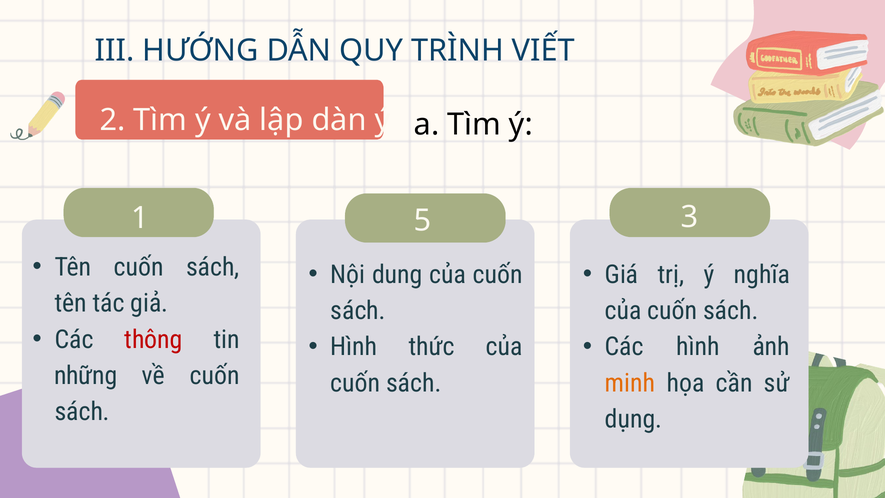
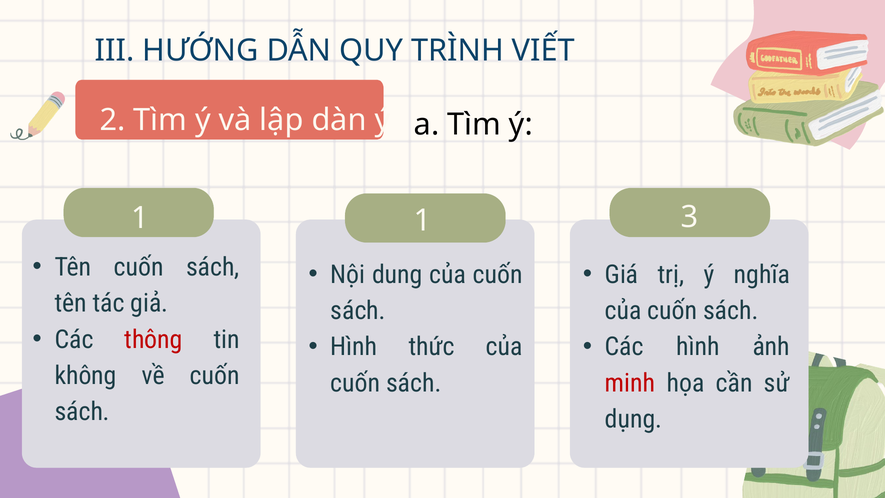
1 5: 5 -> 1
những: những -> không
minh colour: orange -> red
